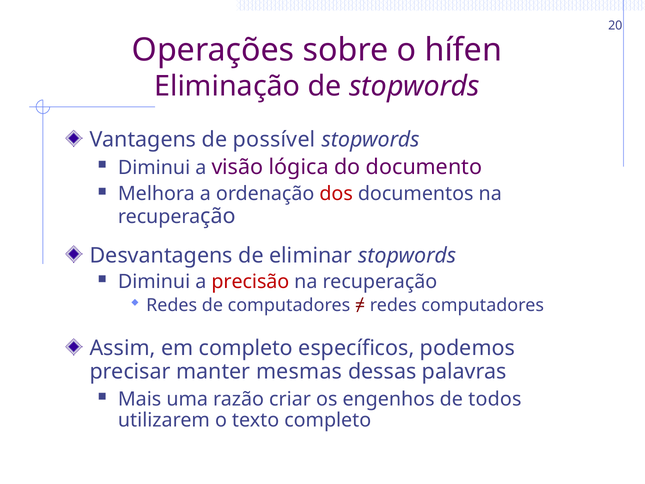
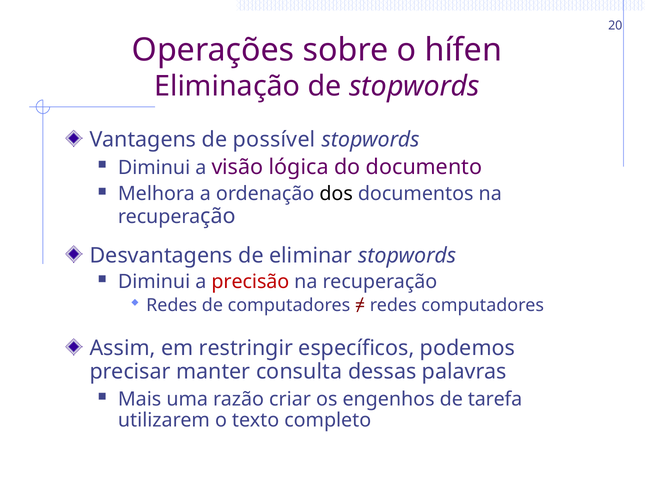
dos colour: red -> black
em completo: completo -> restringir
mesmas: mesmas -> consulta
todos: todos -> tarefa
